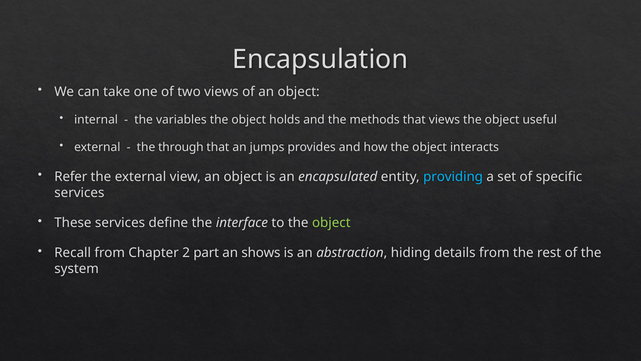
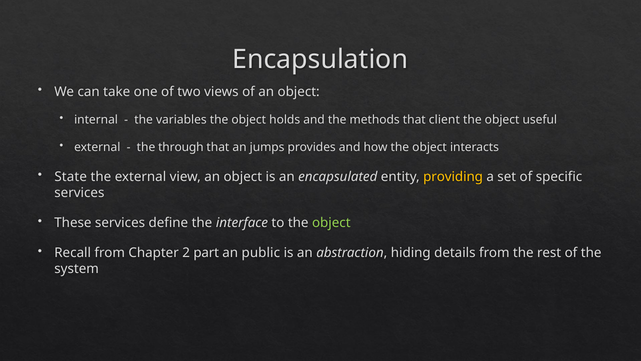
that views: views -> client
Refer: Refer -> State
providing colour: light blue -> yellow
shows: shows -> public
